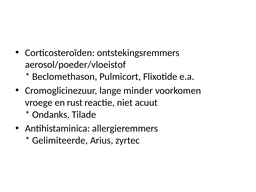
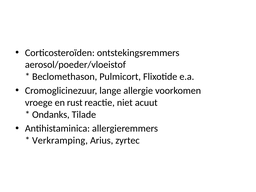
minder: minder -> allergie
Gelimiteerde: Gelimiteerde -> Verkramping
